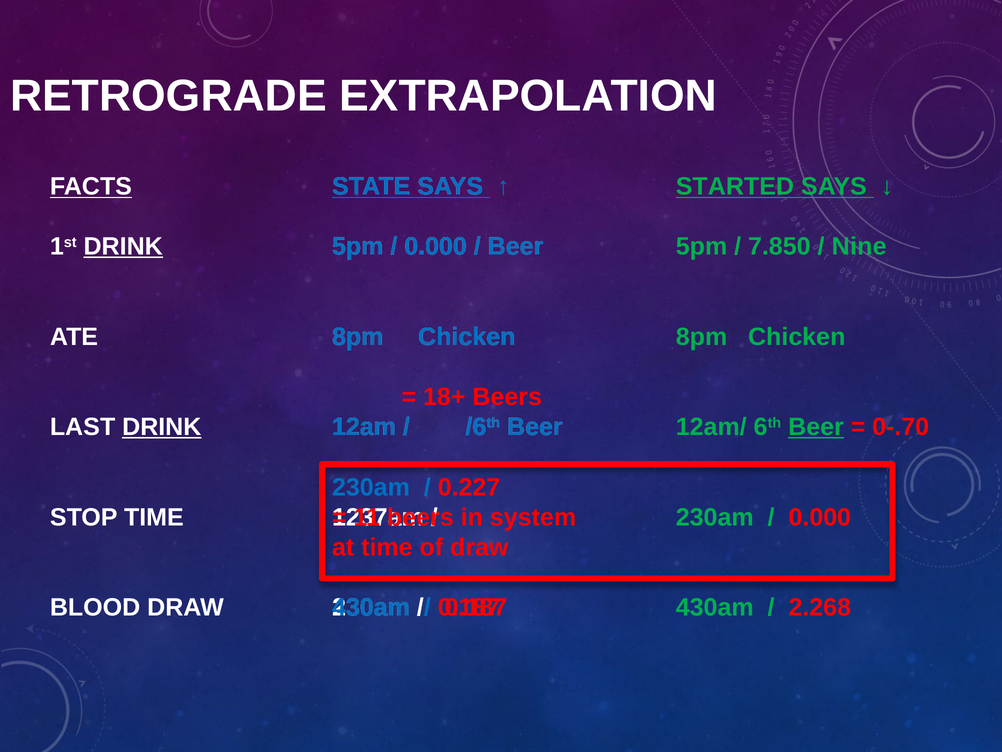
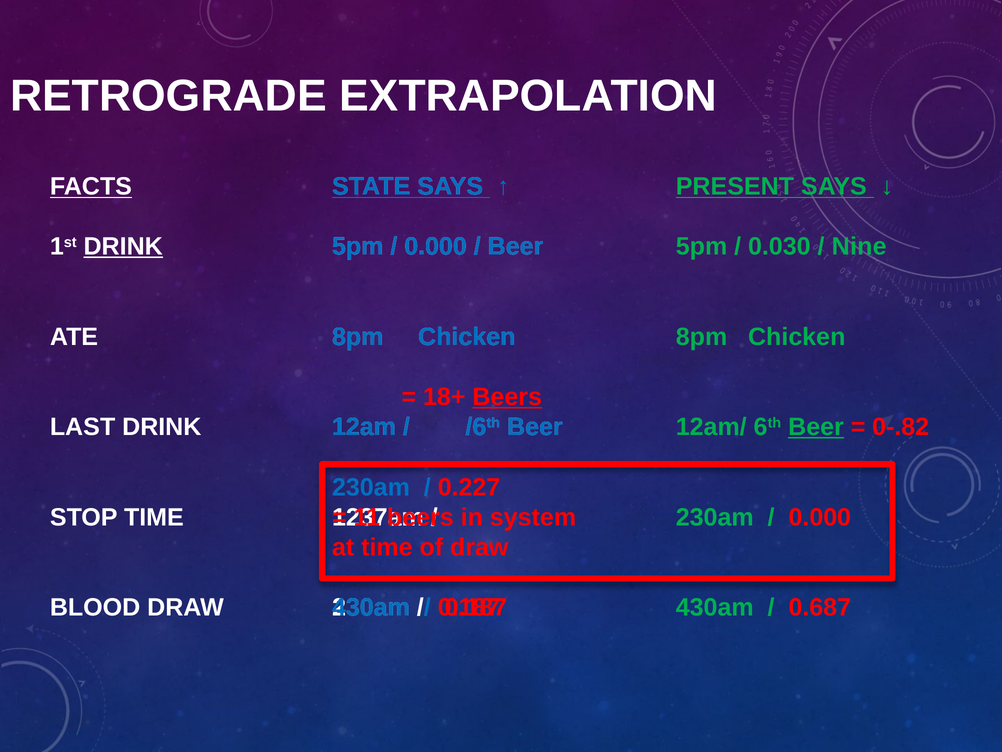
STARTED: STARTED -> PRESENT
7.850: 7.850 -> 0.030
Beers at (507, 397) underline: none -> present
DRINK at (162, 427) underline: present -> none
0-.70: 0-.70 -> 0-.82
2.268: 2.268 -> 0.687
